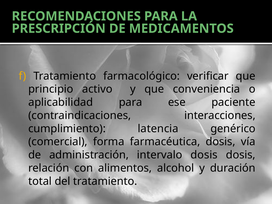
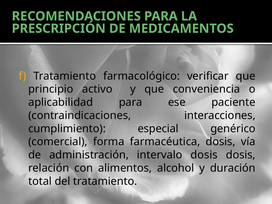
latencia: latencia -> especial
